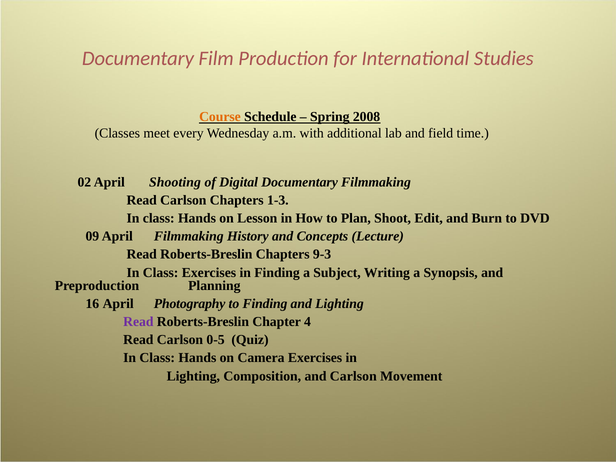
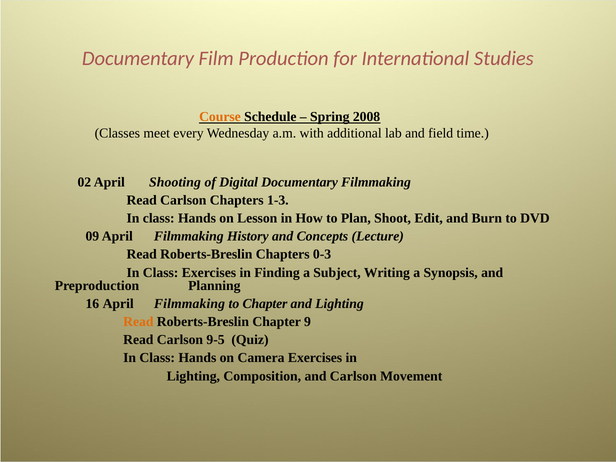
9-3: 9-3 -> 0-3
16 April Photography: Photography -> Filmmaking
to Finding: Finding -> Chapter
Read at (138, 322) colour: purple -> orange
4: 4 -> 9
0-5: 0-5 -> 9-5
